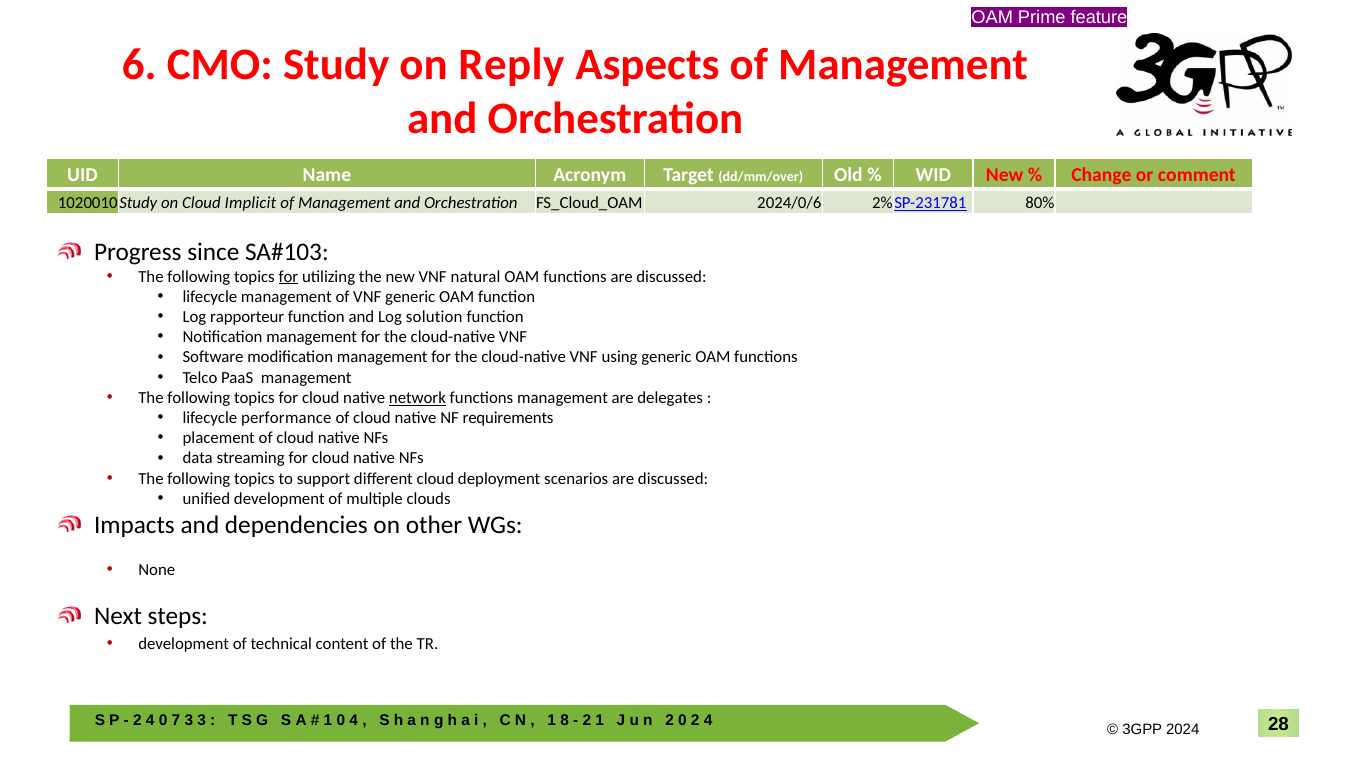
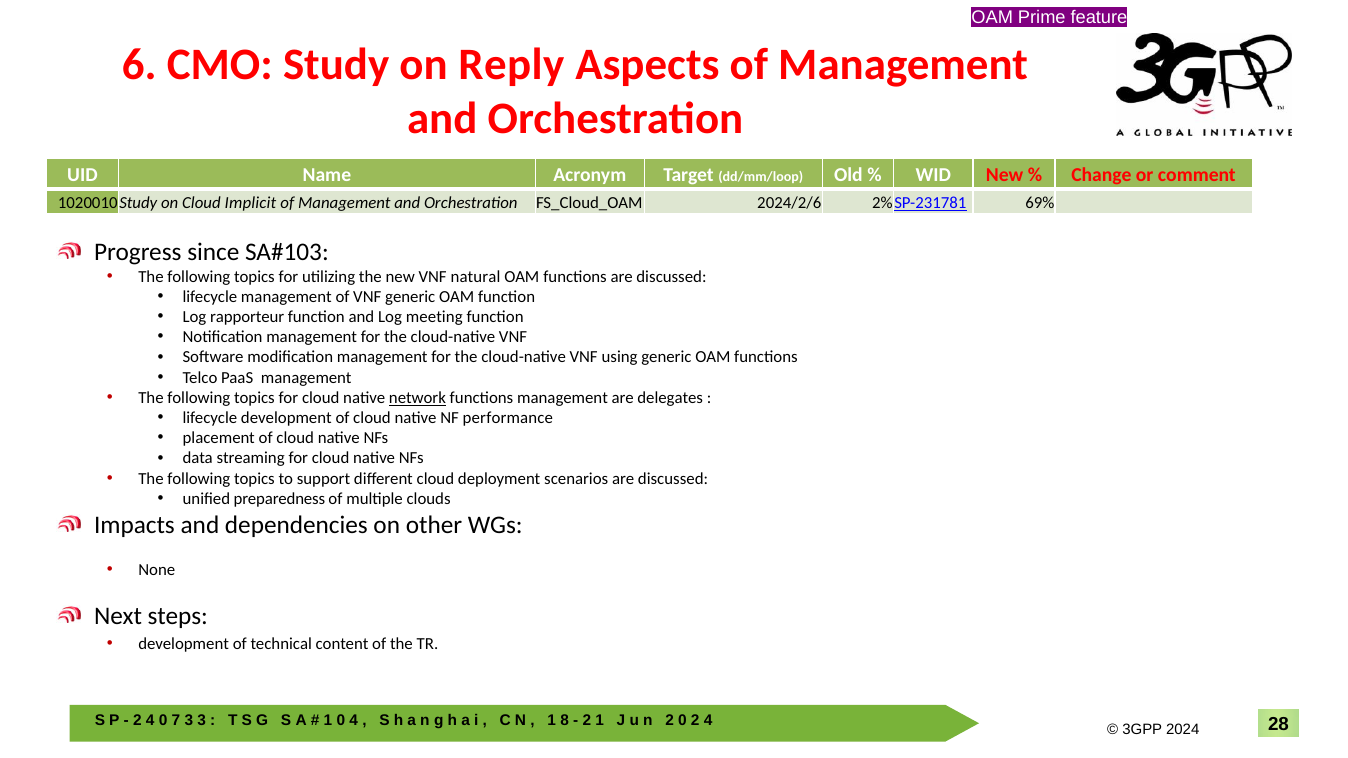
dd/mm/over: dd/mm/over -> dd/mm/loop
2024/0/6: 2024/0/6 -> 2024/2/6
80%: 80% -> 69%
for at (288, 277) underline: present -> none
solution: solution -> meeting
lifecycle performance: performance -> development
requirements: requirements -> performance
unified development: development -> preparedness
